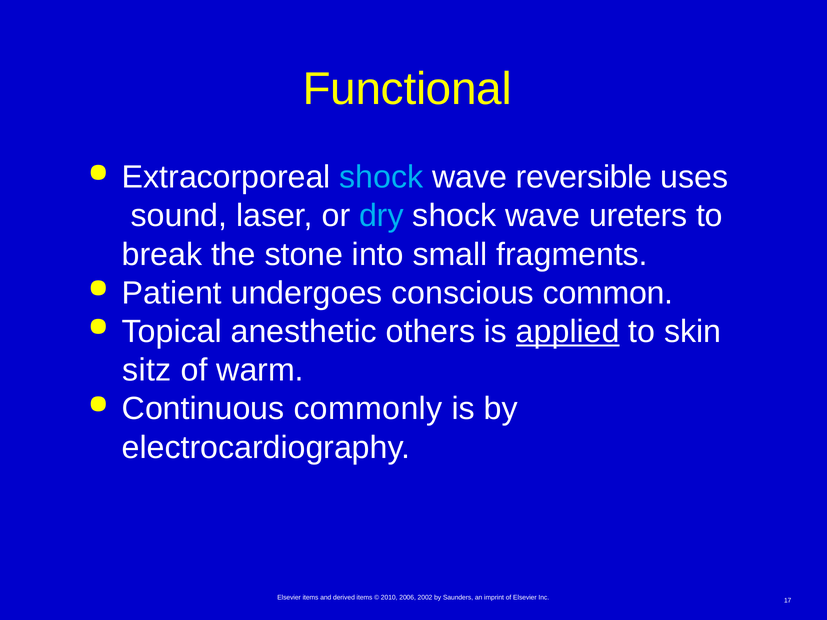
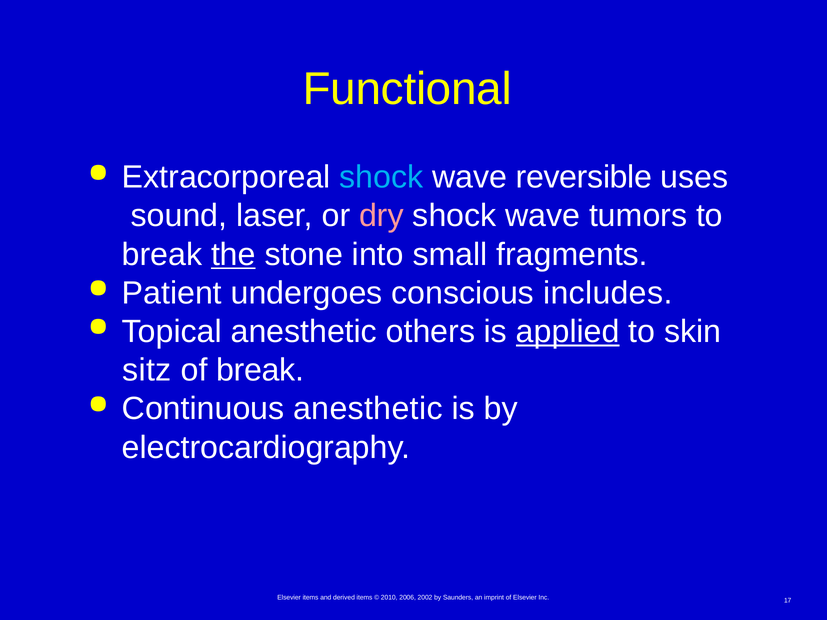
dry colour: light blue -> pink
ureters: ureters -> tumors
the underline: none -> present
common: common -> includes
of warm: warm -> break
Continuous commonly: commonly -> anesthetic
